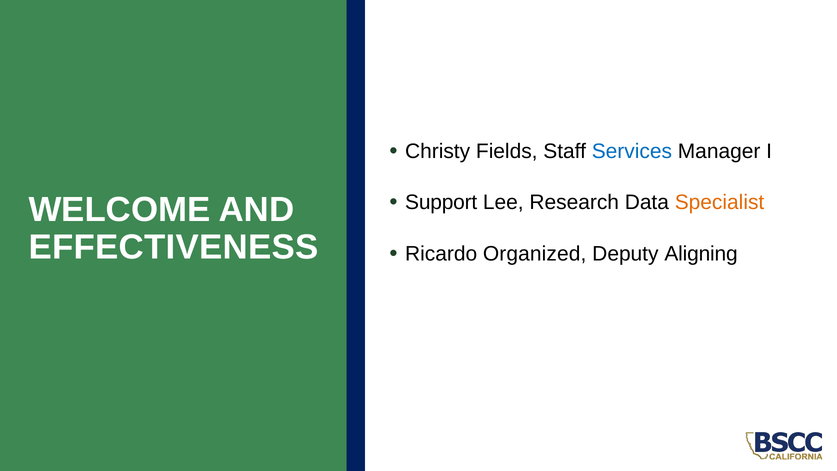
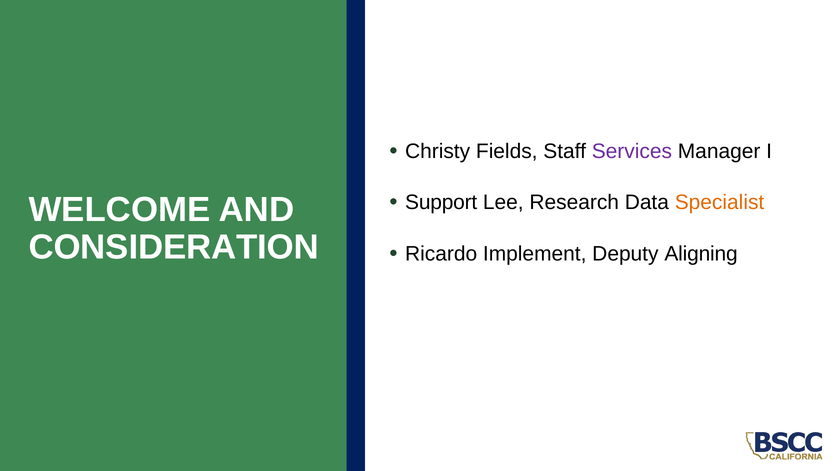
Services colour: blue -> purple
EFFECTIVENESS: EFFECTIVENESS -> CONSIDERATION
Organized: Organized -> Implement
